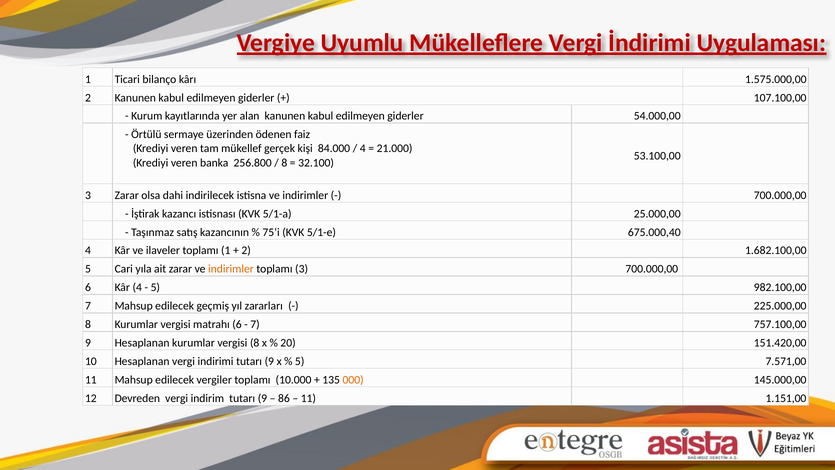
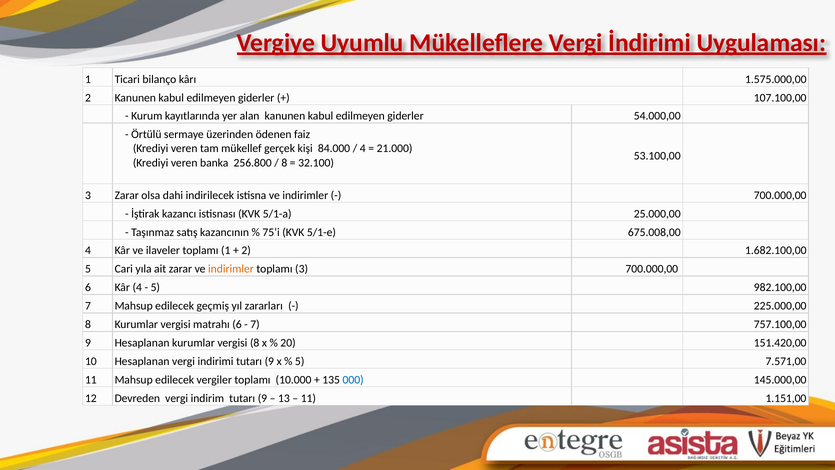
675.000,40: 675.000,40 -> 675.008,00
000 colour: orange -> blue
86: 86 -> 13
